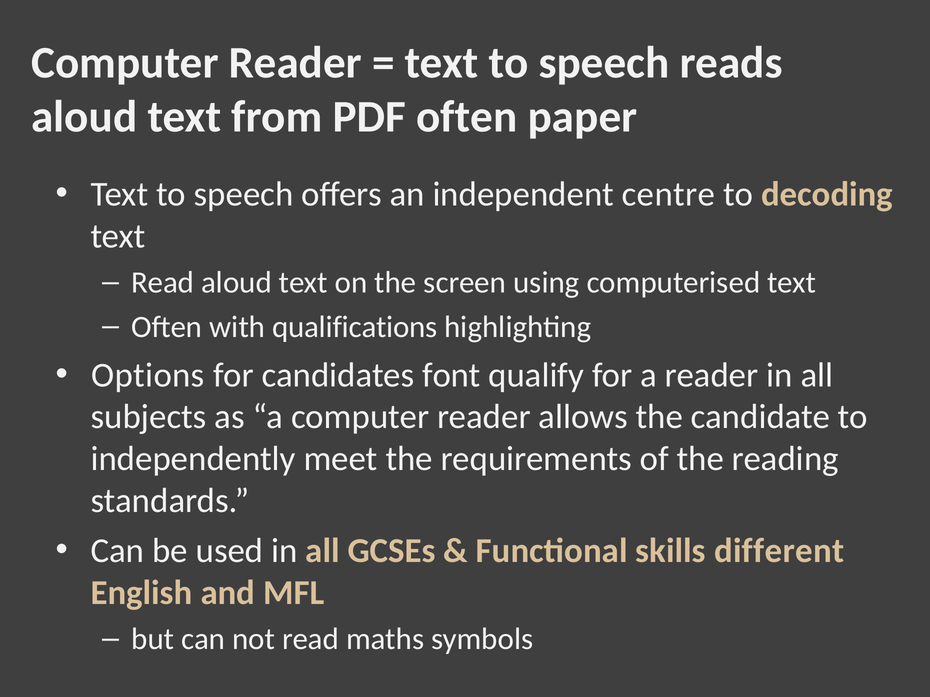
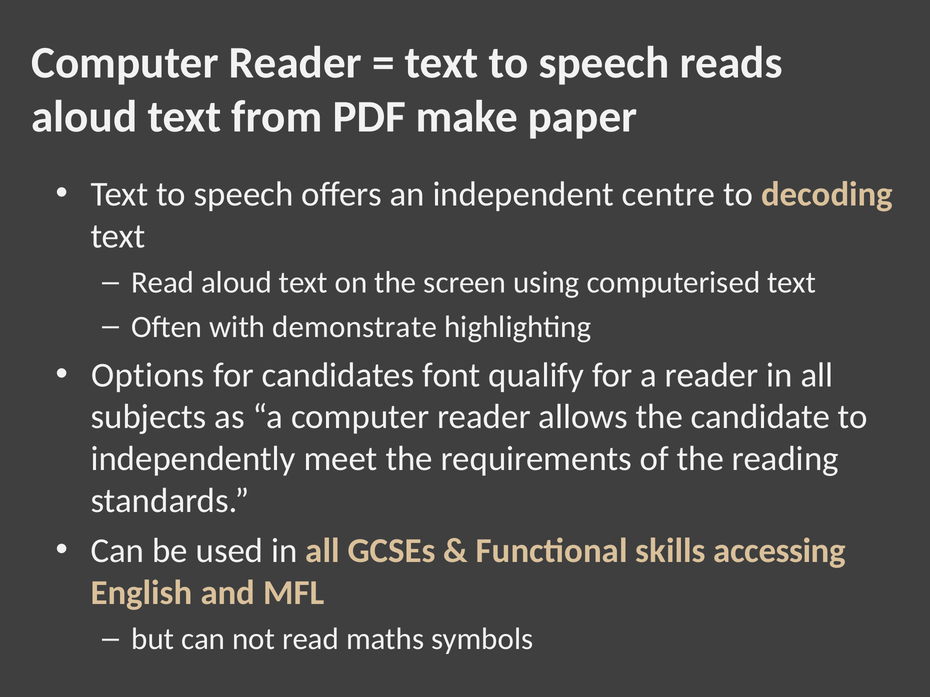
PDF often: often -> make
qualifications: qualifications -> demonstrate
different: different -> accessing
